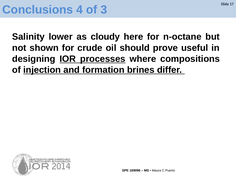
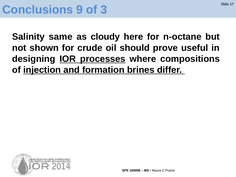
4: 4 -> 9
lower: lower -> same
